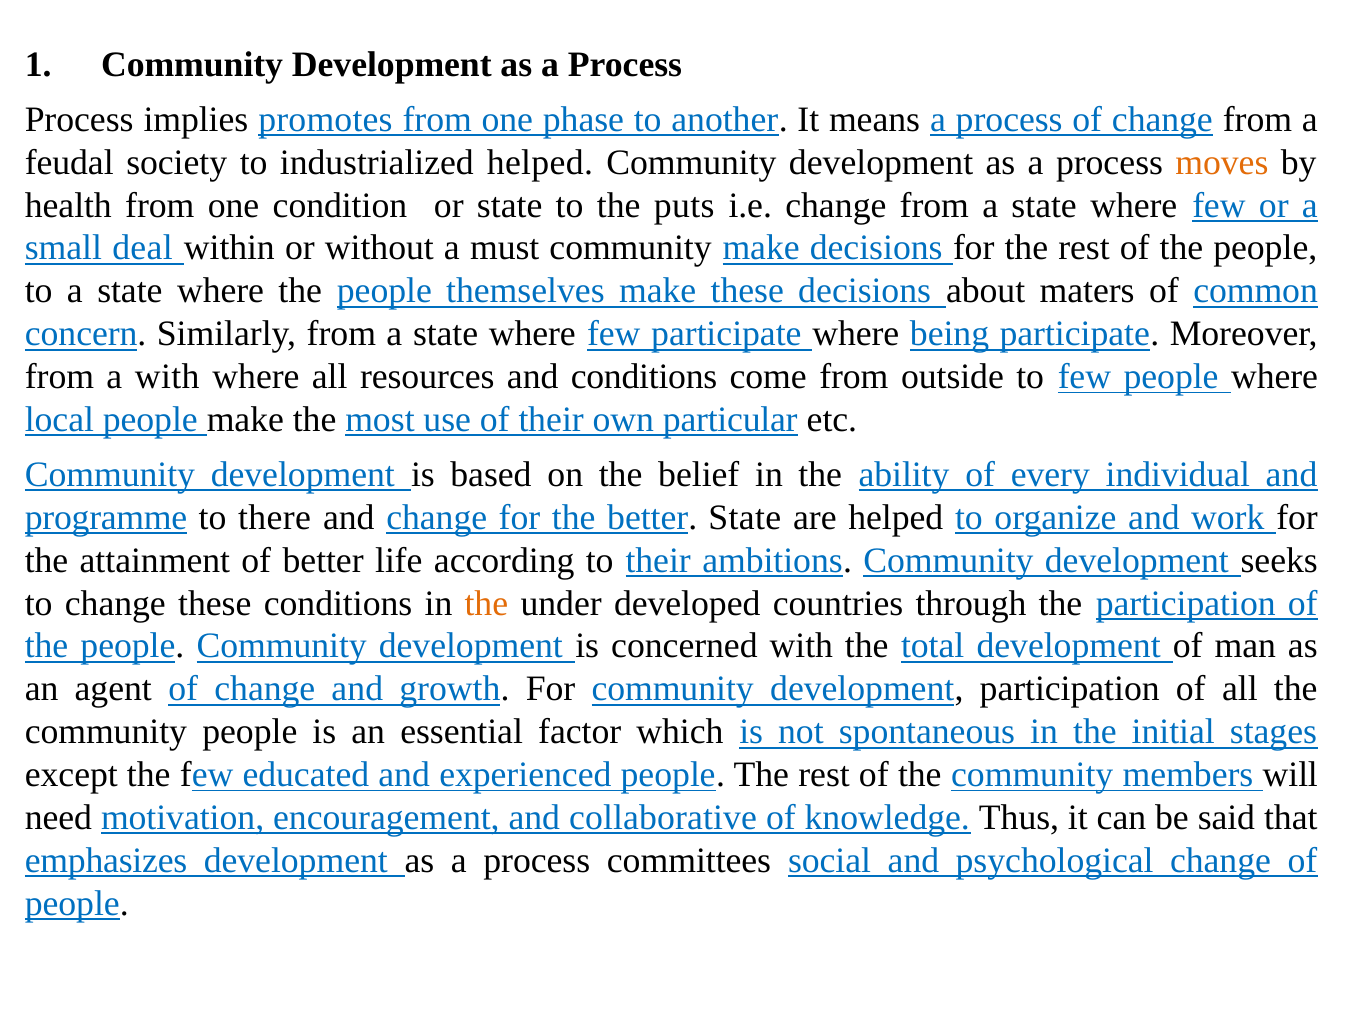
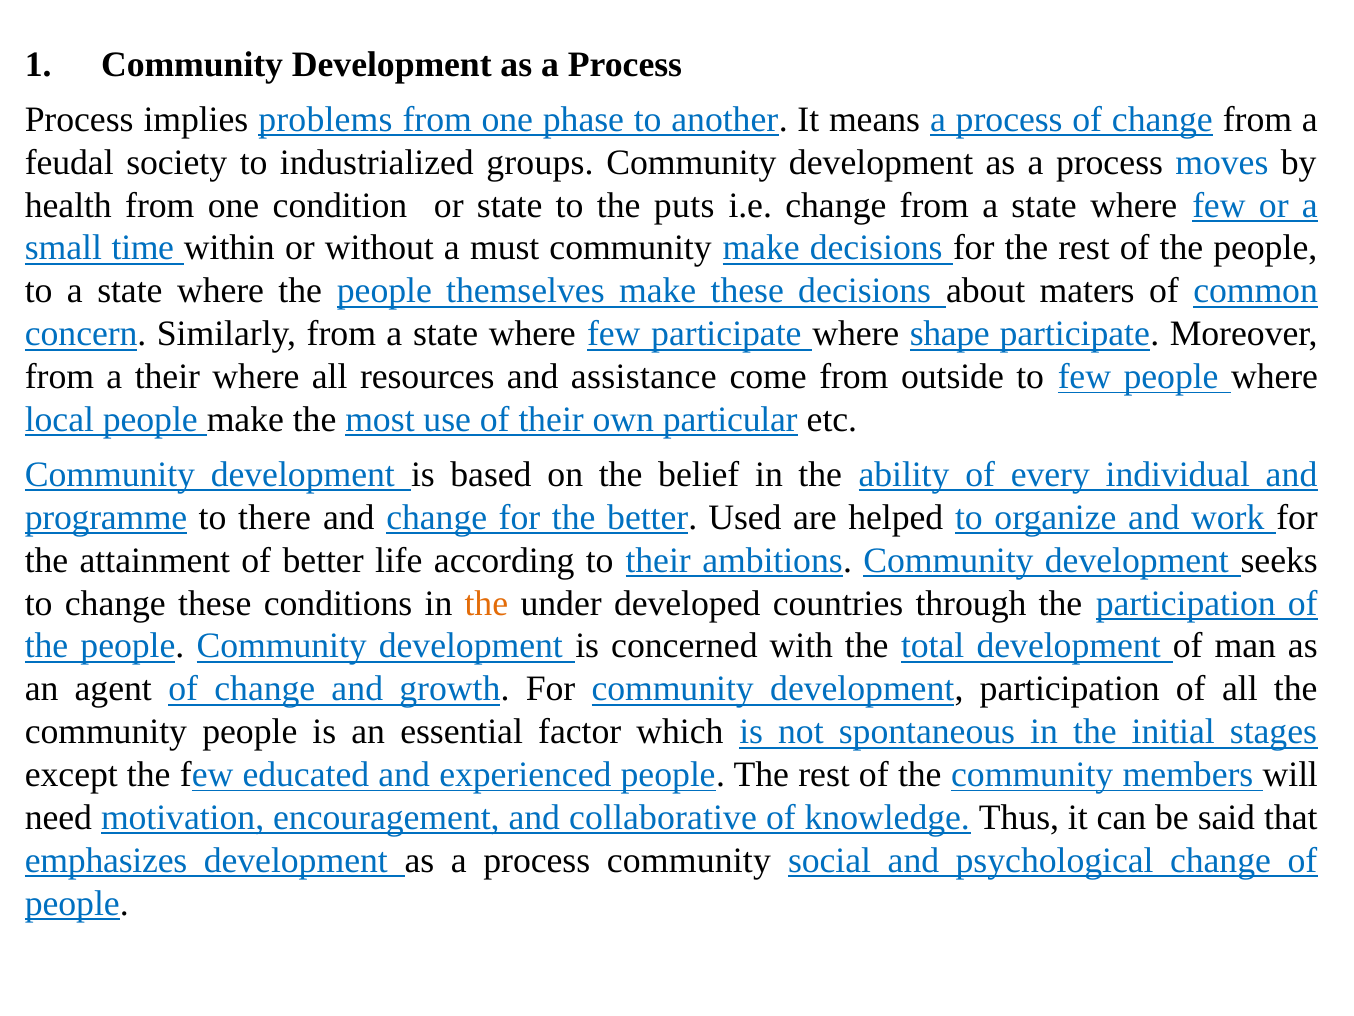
promotes: promotes -> problems
industrialized helped: helped -> groups
moves colour: orange -> blue
deal: deal -> time
being: being -> shape
a with: with -> their
and conditions: conditions -> assistance
better State: State -> Used
process committees: committees -> community
